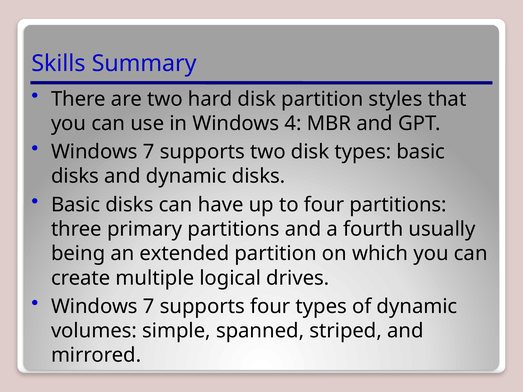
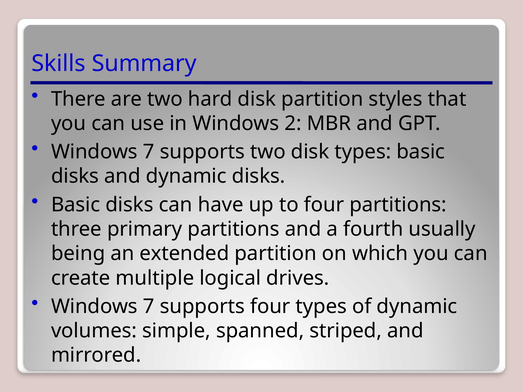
4: 4 -> 2
